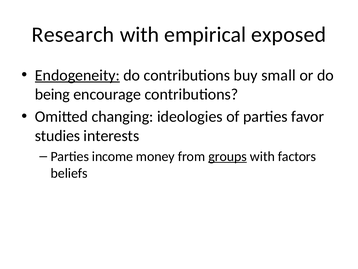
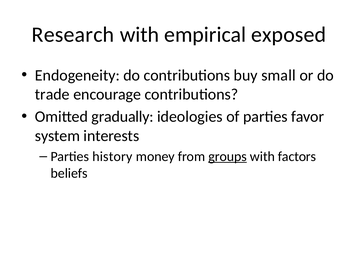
Endogeneity underline: present -> none
being: being -> trade
changing: changing -> gradually
studies: studies -> system
income: income -> history
